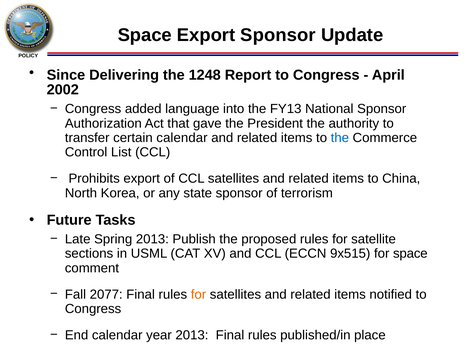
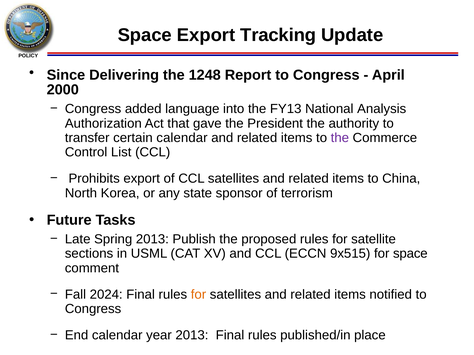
Export Sponsor: Sponsor -> Tracking
2002: 2002 -> 2000
National Sponsor: Sponsor -> Analysis
the at (340, 138) colour: blue -> purple
2077: 2077 -> 2024
